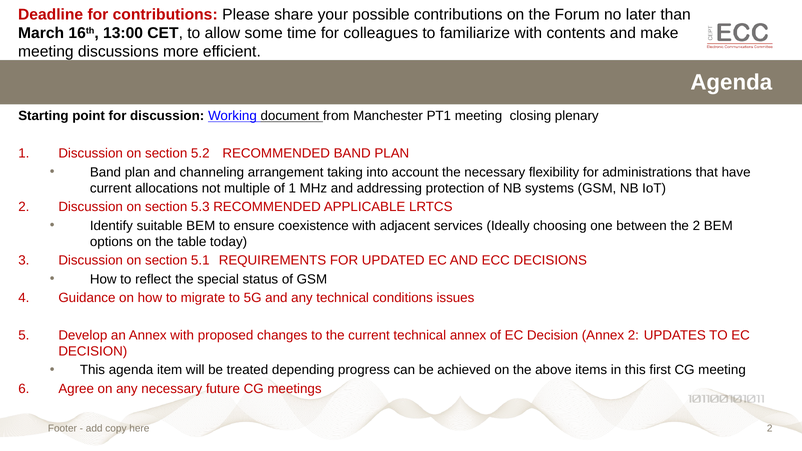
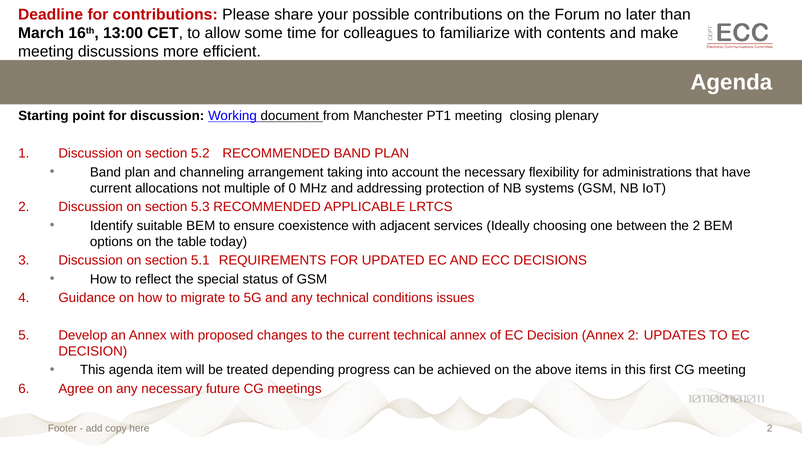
of 1: 1 -> 0
